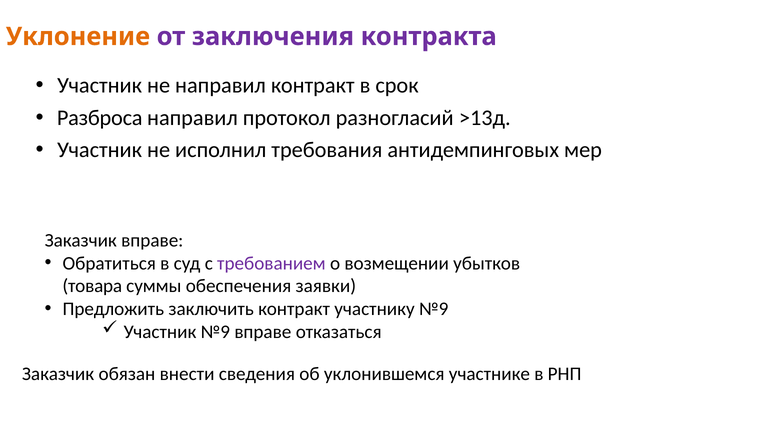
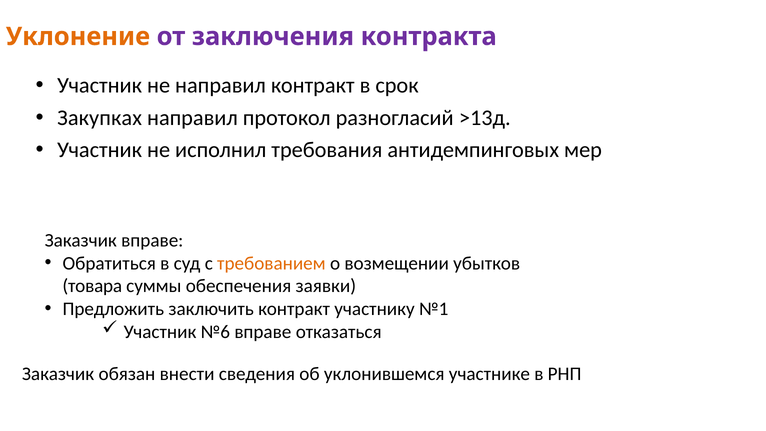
Разброса: Разброса -> Закупках
требованием colour: purple -> orange
участнику №9: №9 -> №1
Участник №9: №9 -> №6
